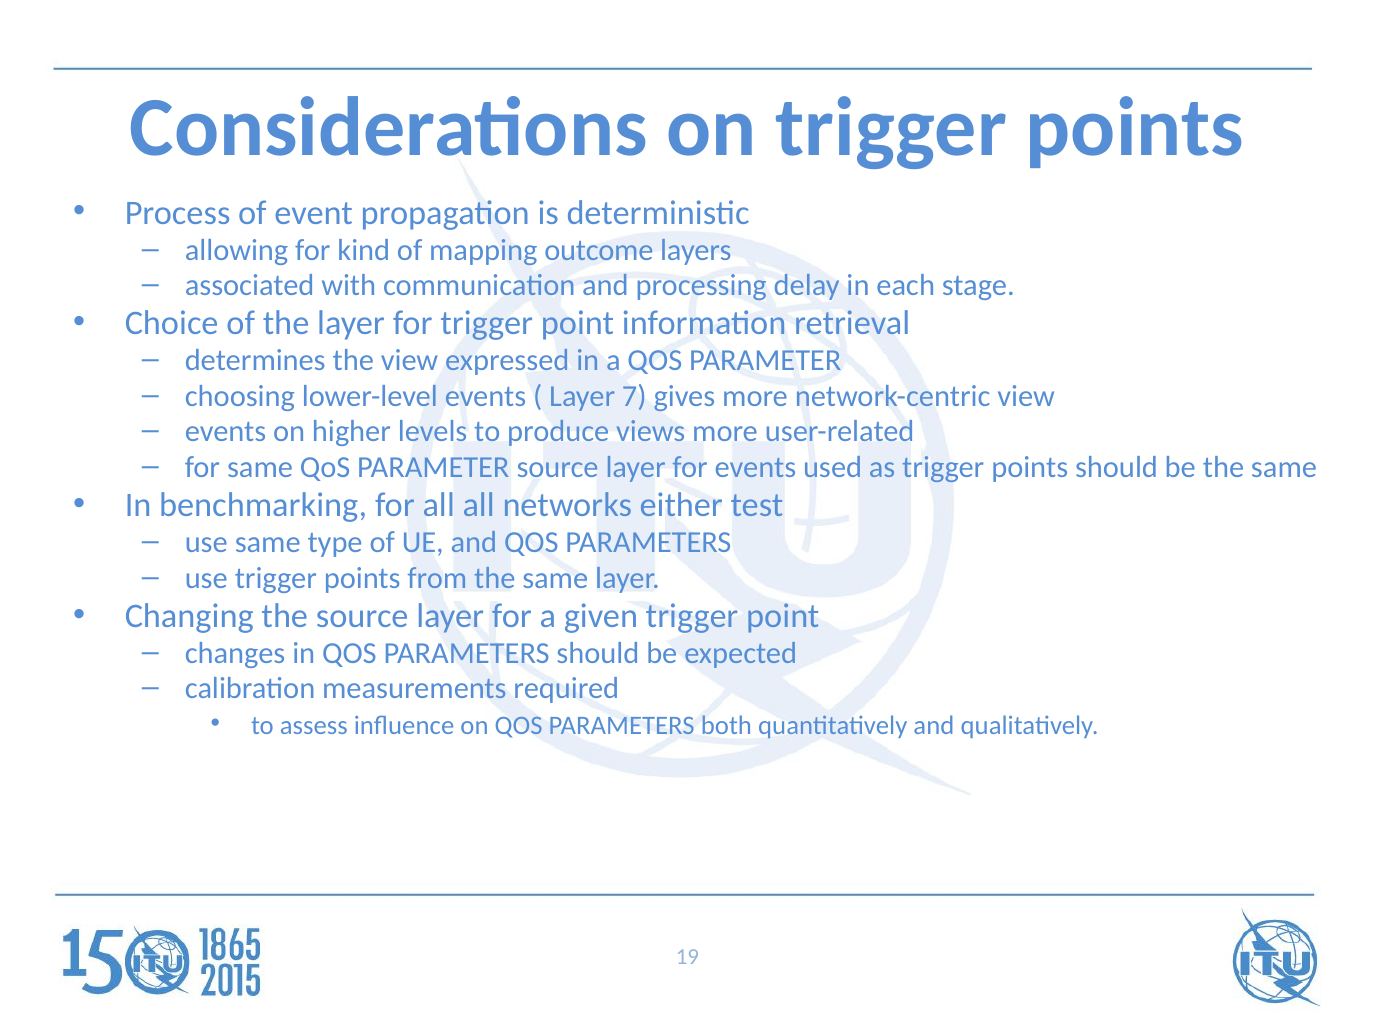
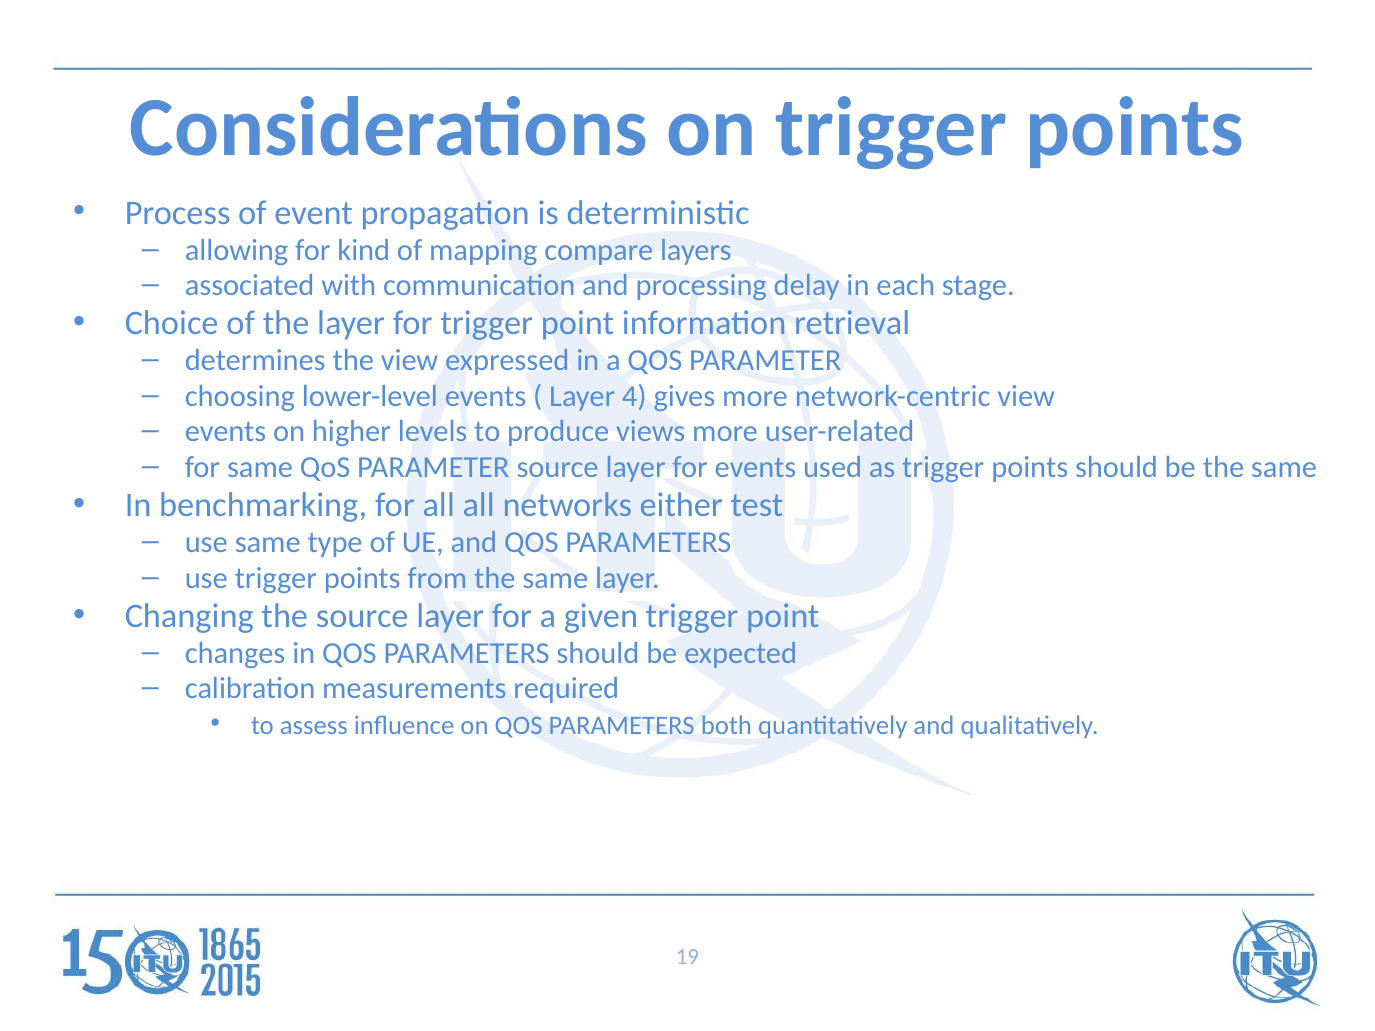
outcome: outcome -> compare
7: 7 -> 4
